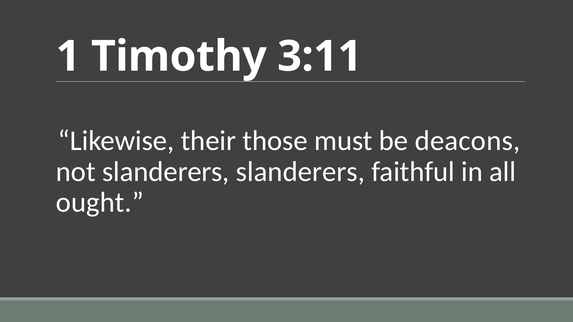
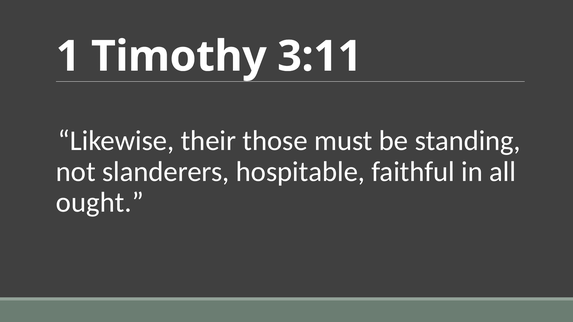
deacons: deacons -> standing
slanderers slanderers: slanderers -> hospitable
